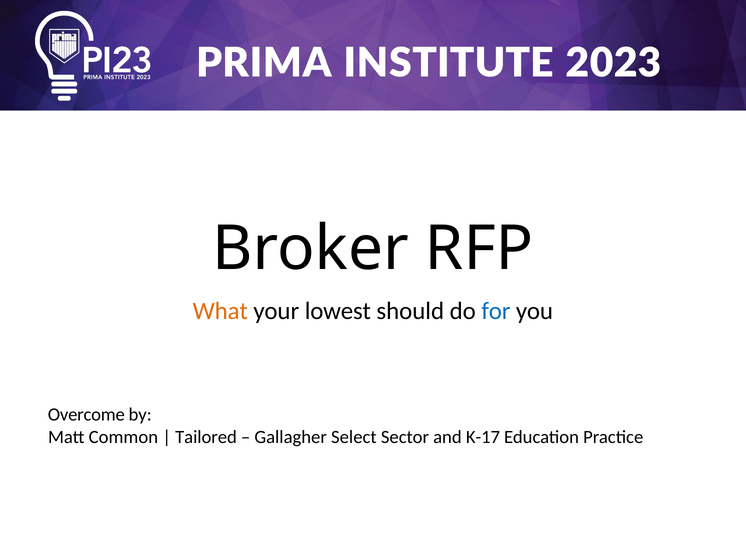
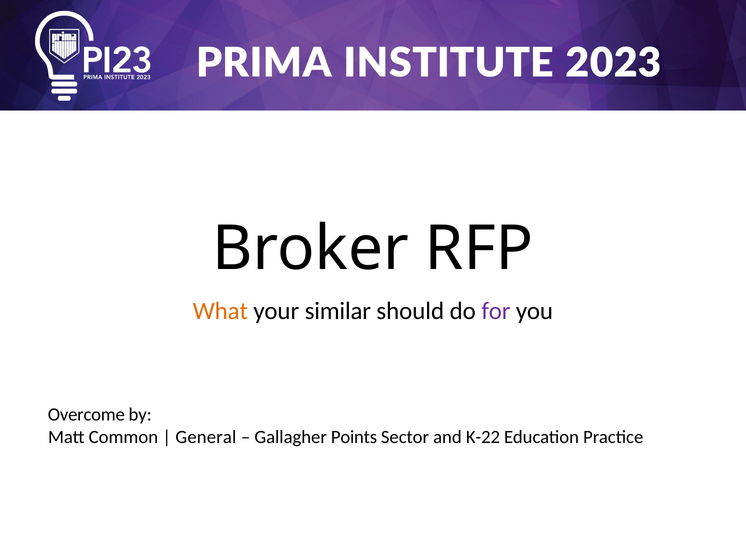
lowest: lowest -> similar
for colour: blue -> purple
Tailored: Tailored -> General
Select: Select -> Points
K-17: K-17 -> K-22
